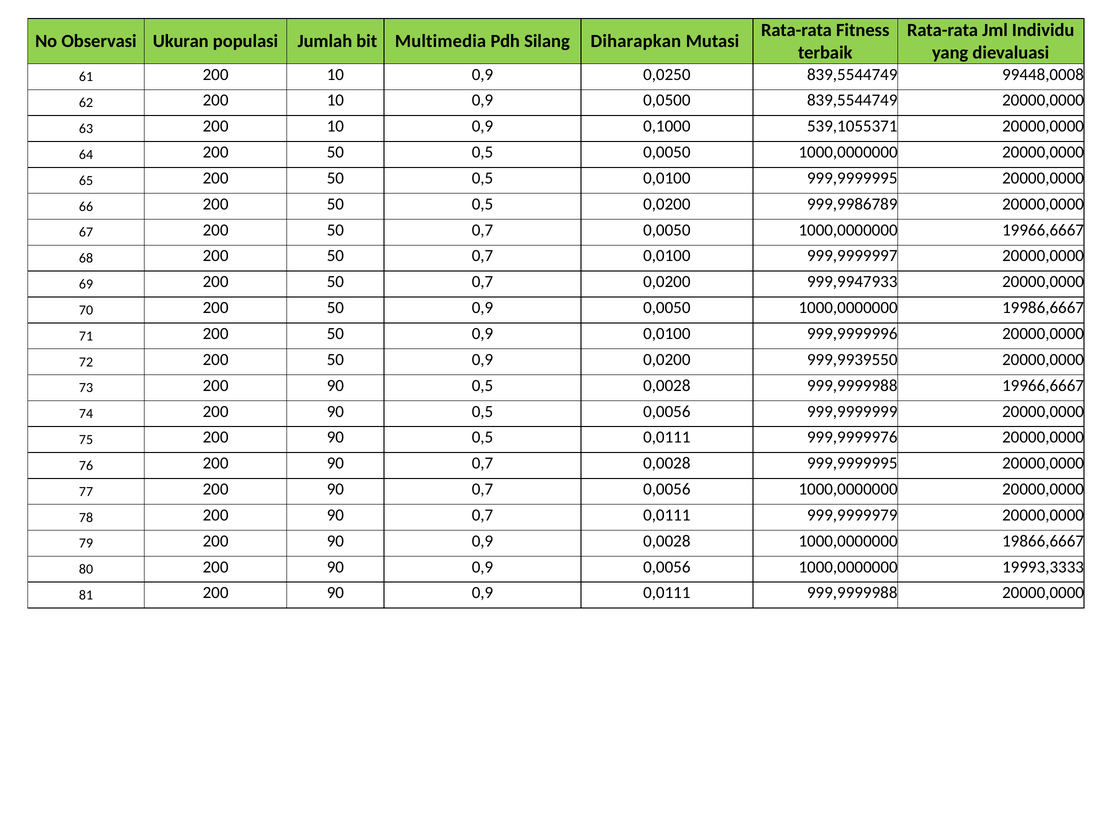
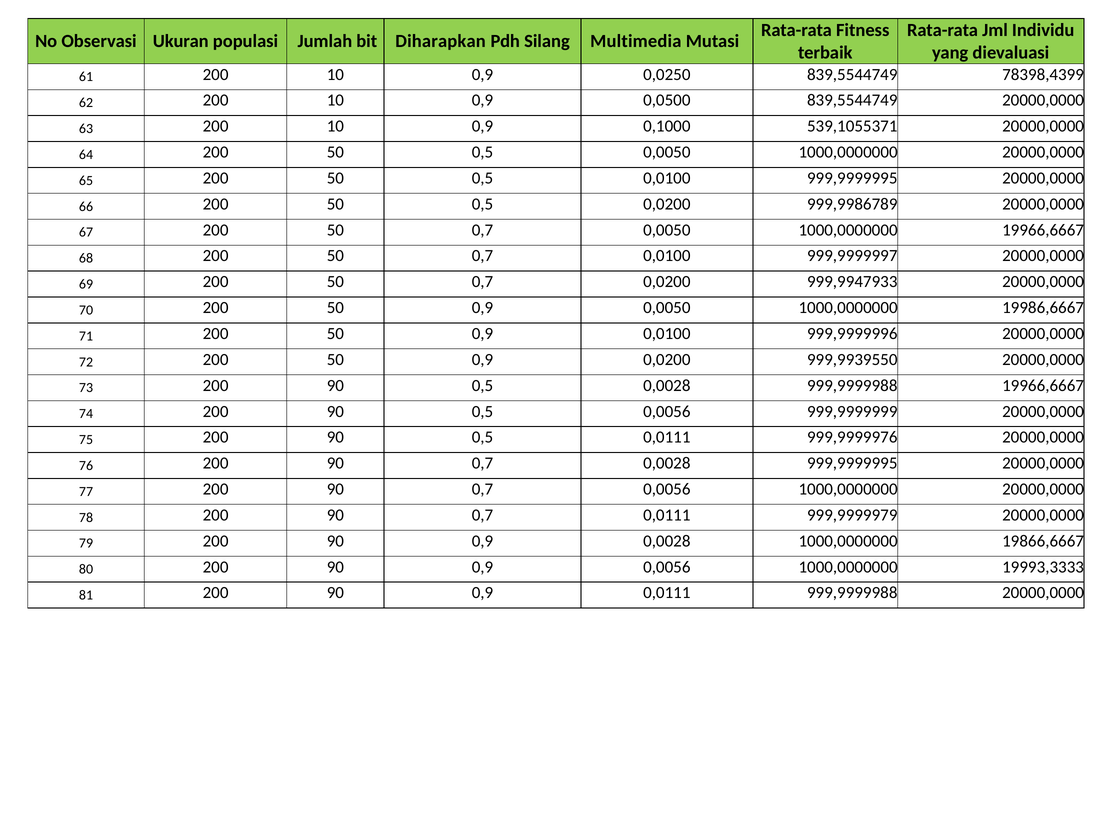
Multimedia: Multimedia -> Diharapkan
Diharapkan: Diharapkan -> Multimedia
99448,0008: 99448,0008 -> 78398,4399
